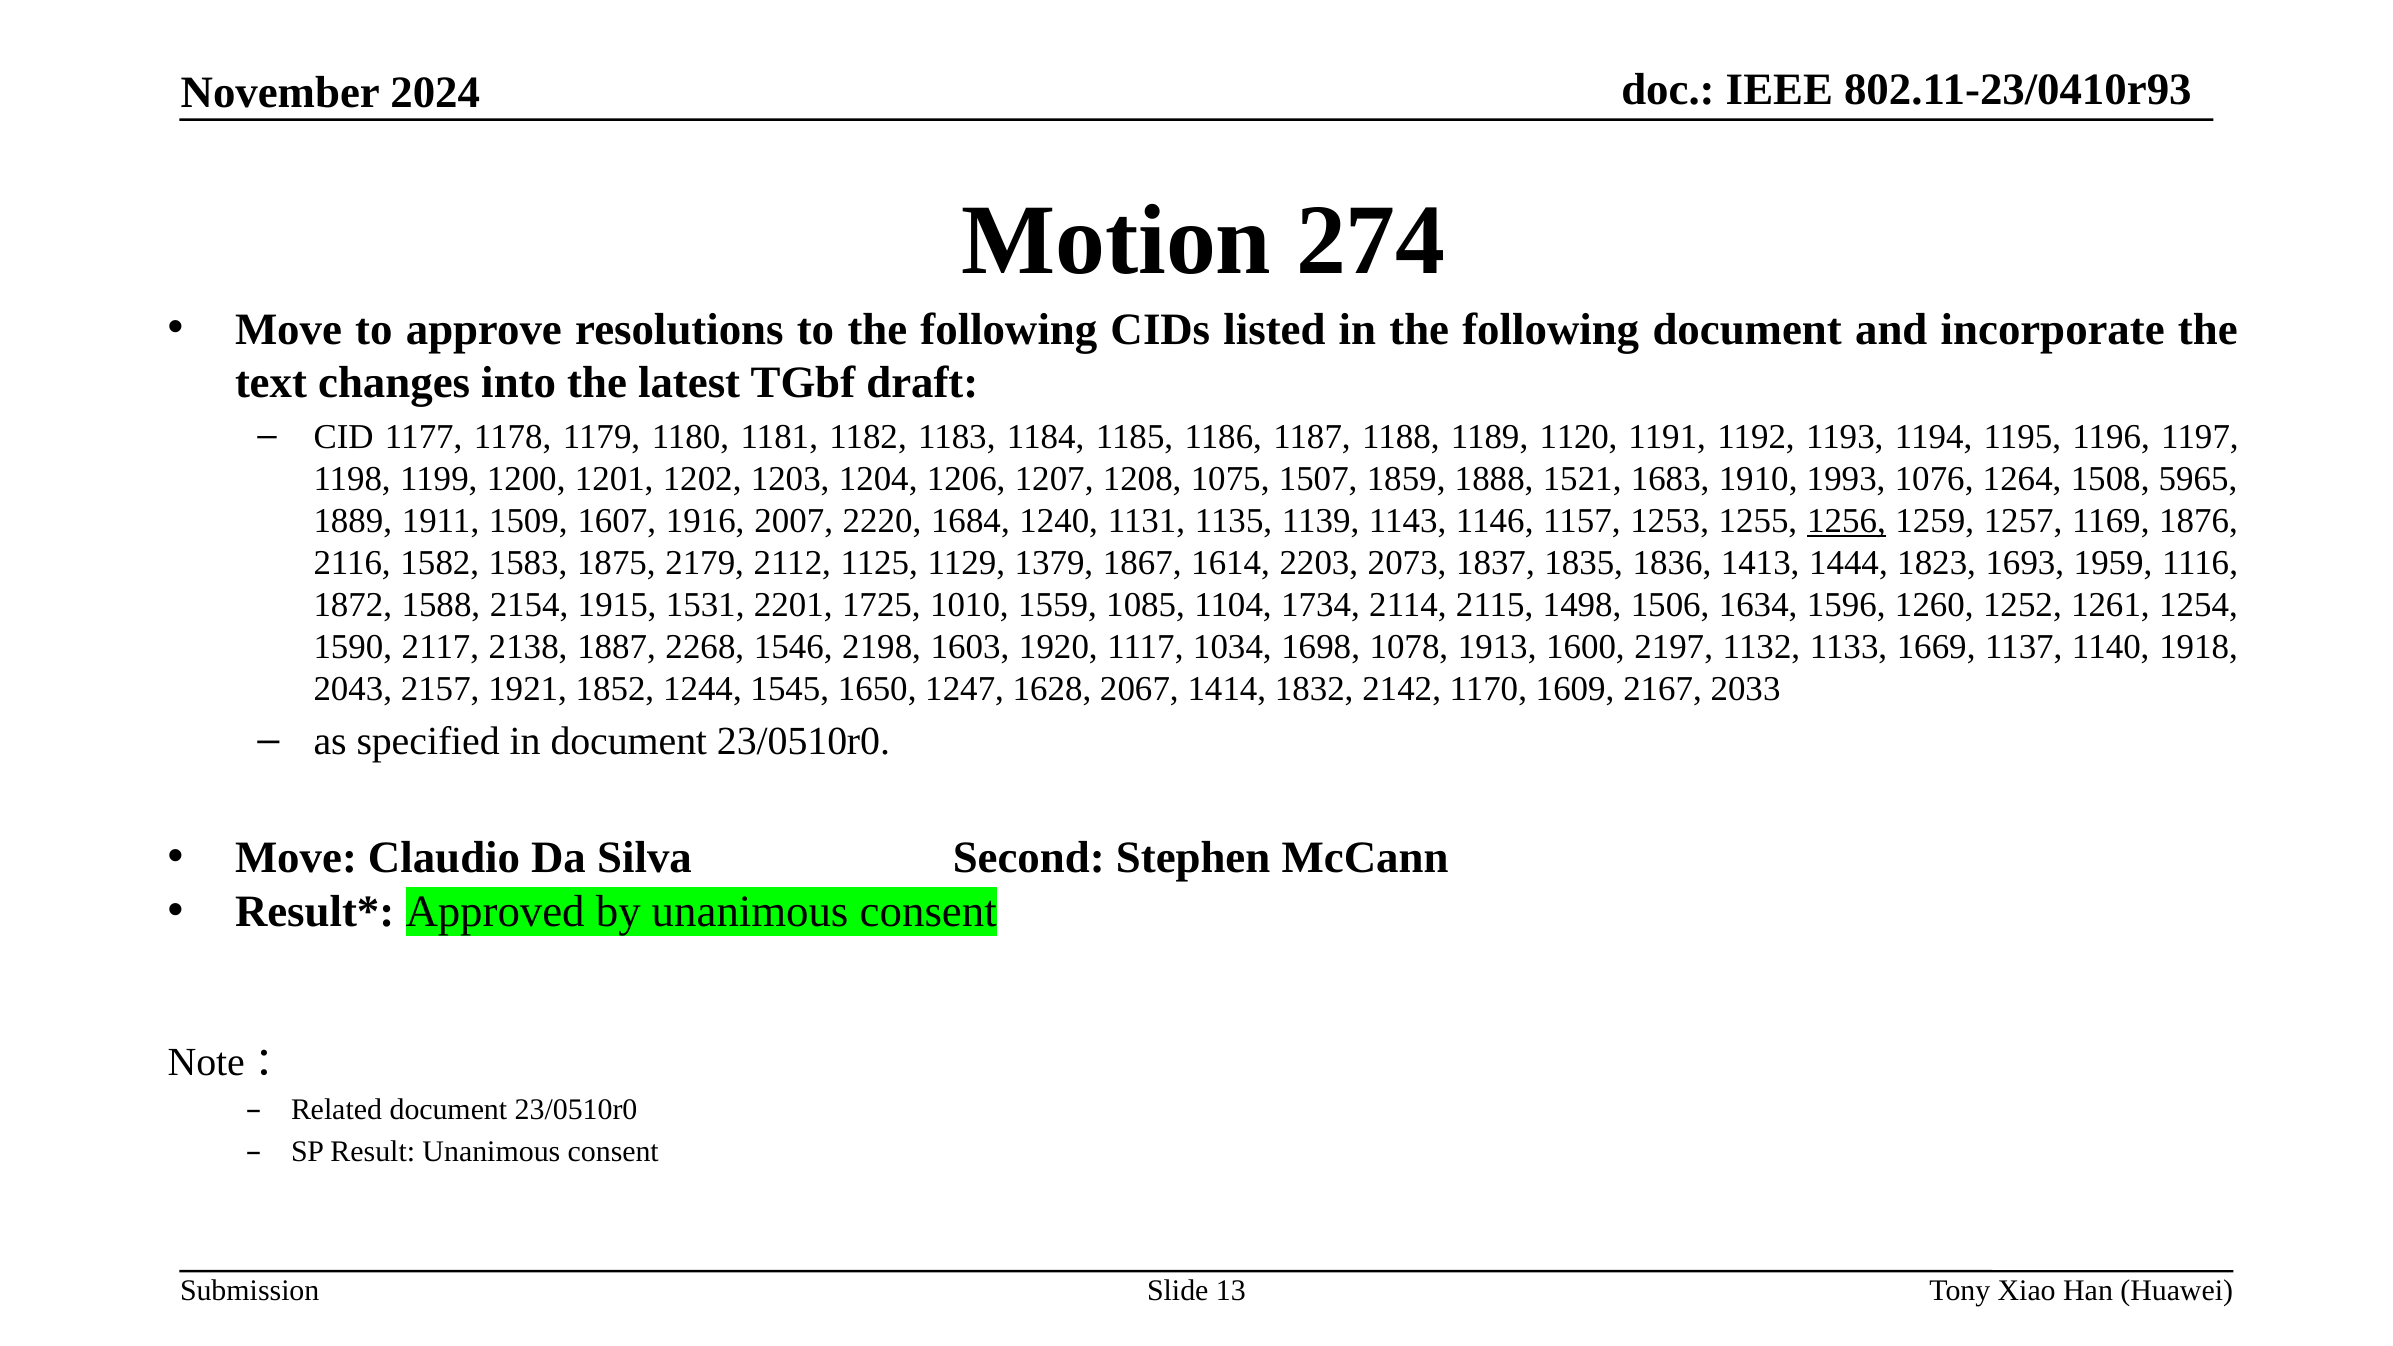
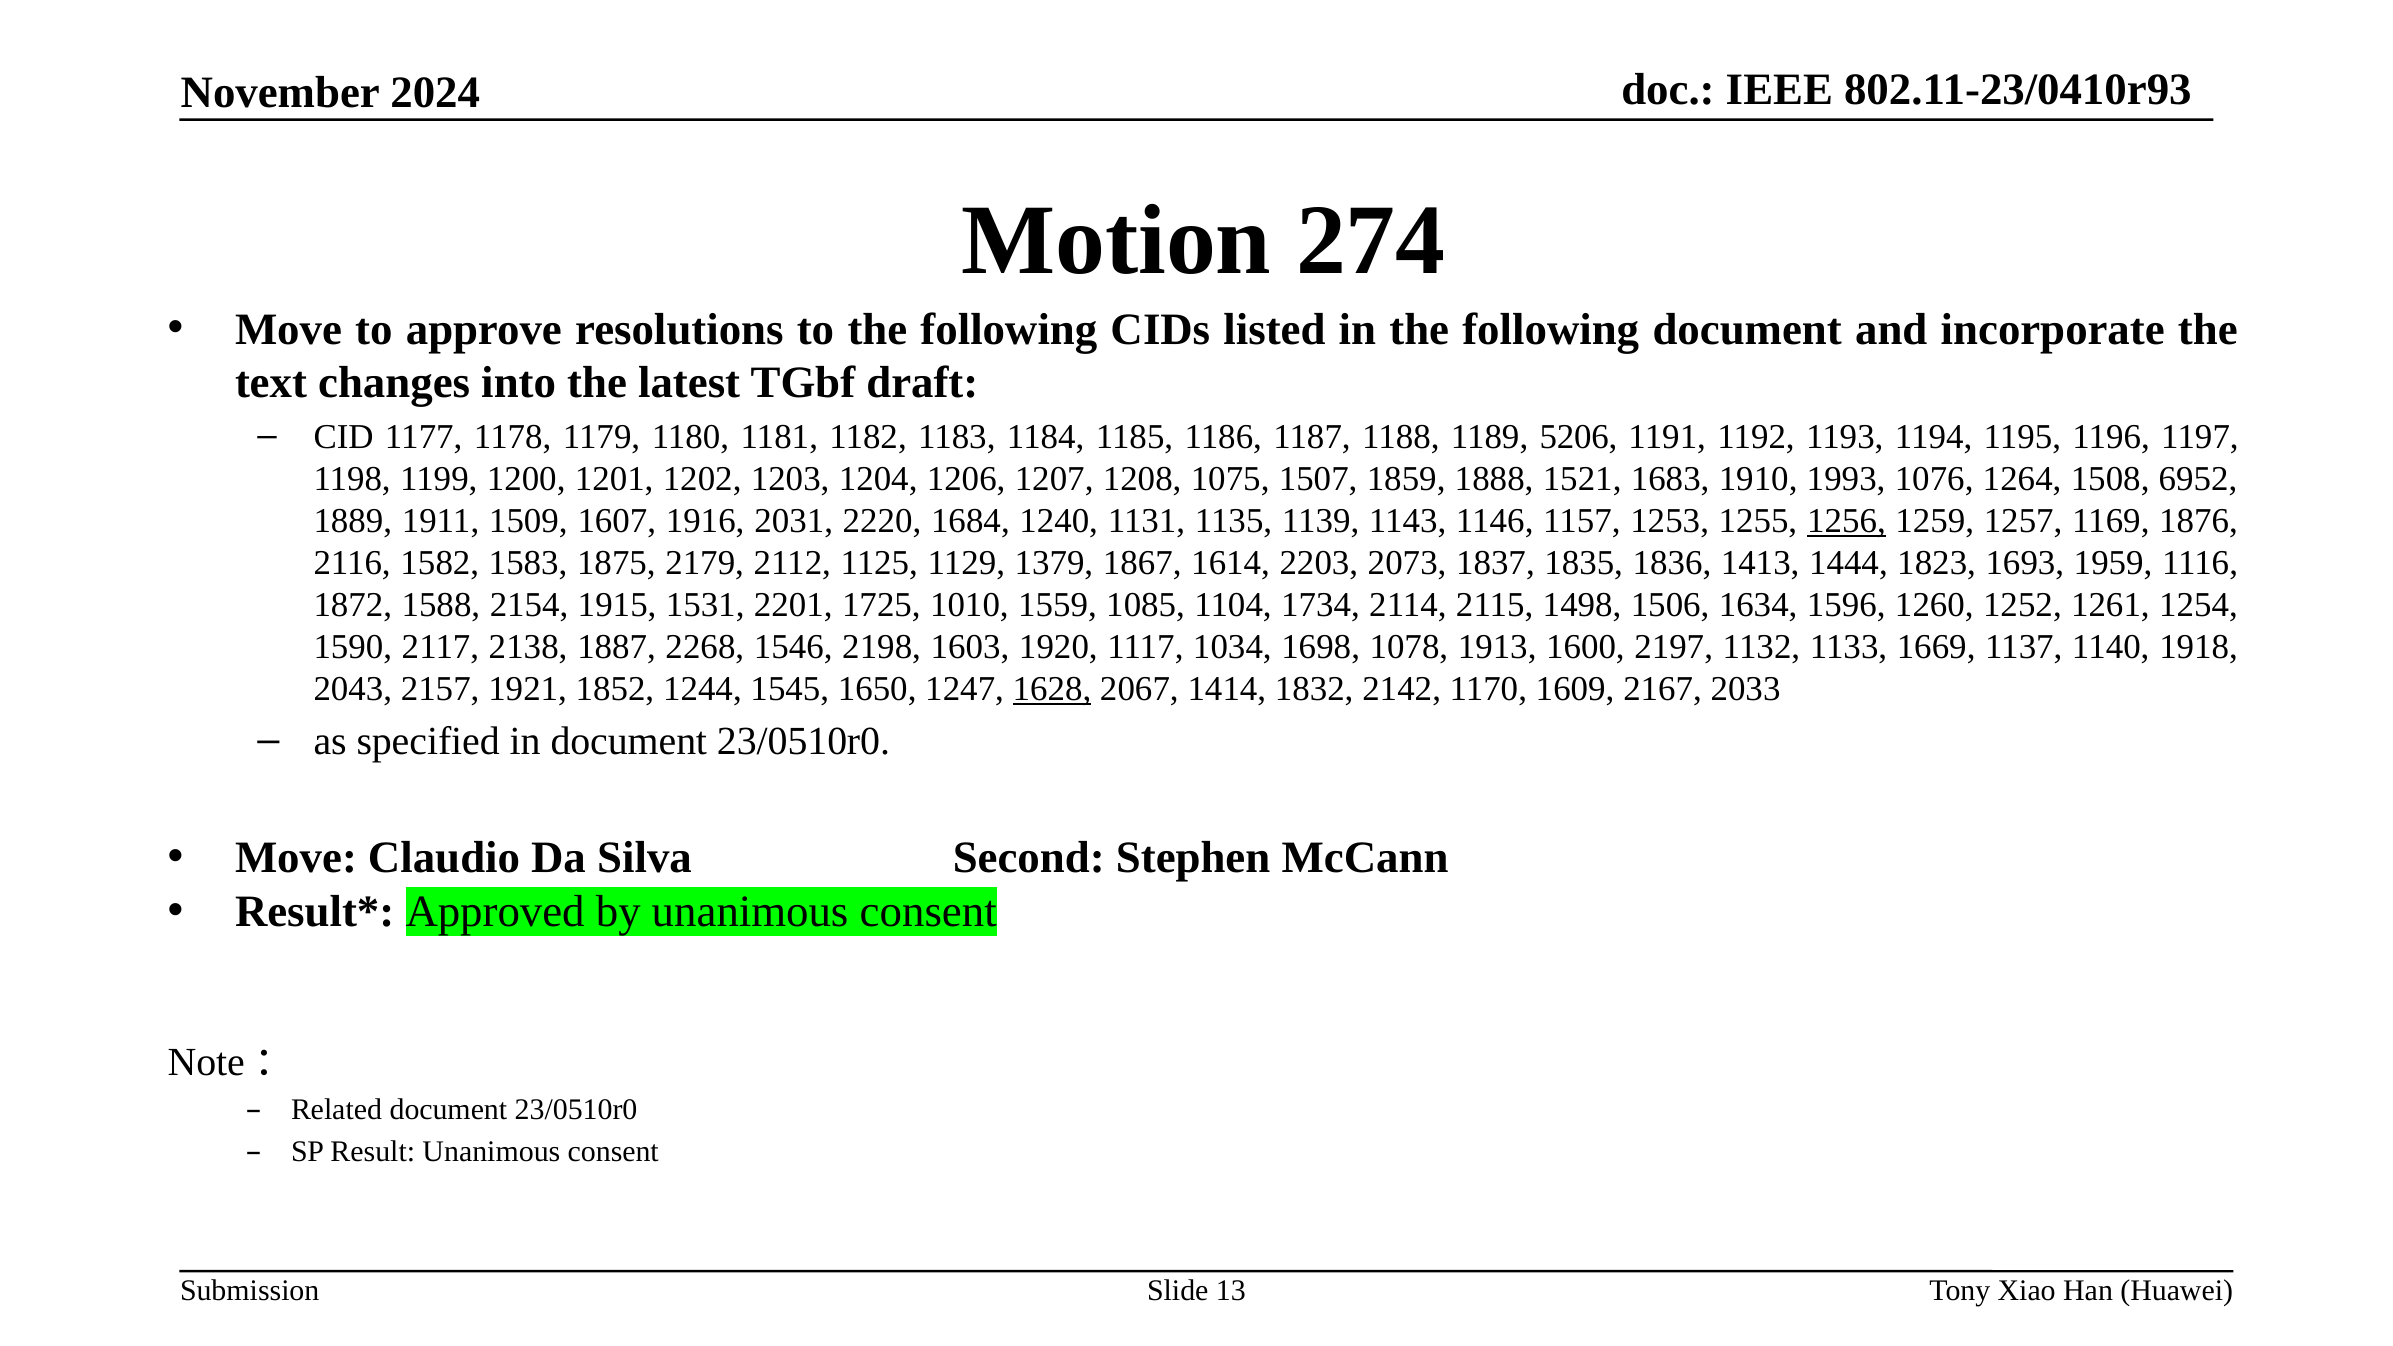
1120: 1120 -> 5206
5965: 5965 -> 6952
2007: 2007 -> 2031
1628 underline: none -> present
